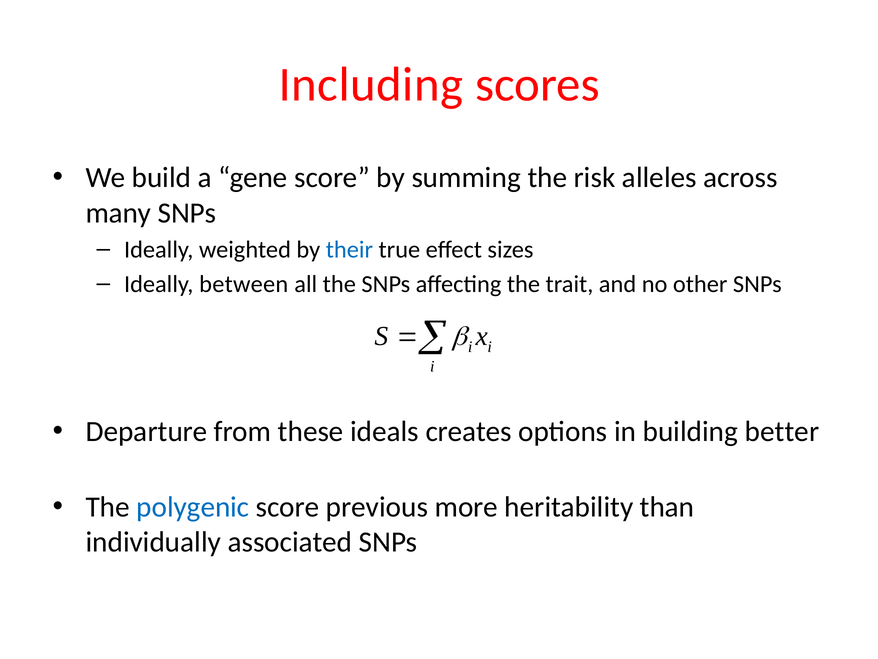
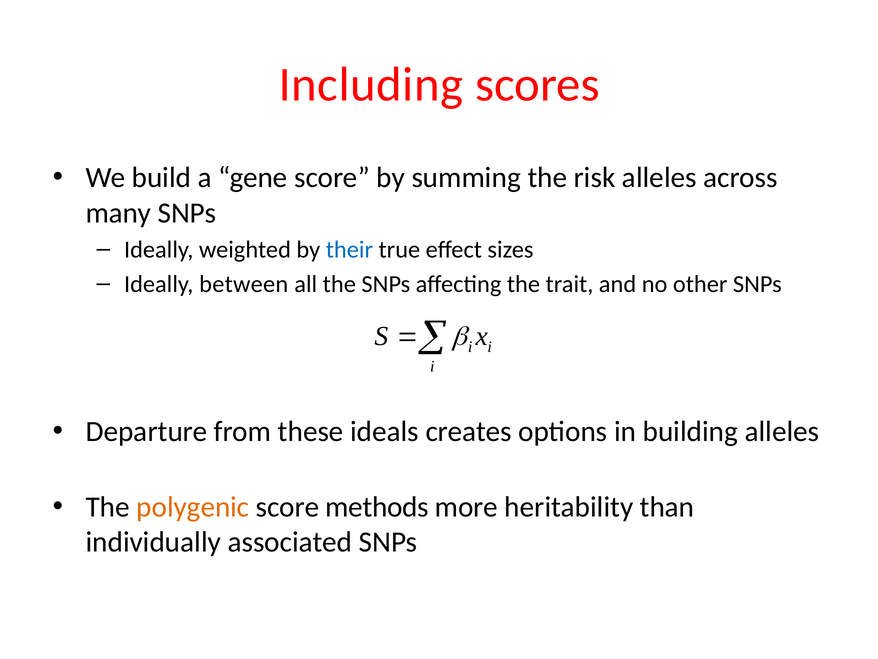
building better: better -> alleles
polygenic colour: blue -> orange
previous: previous -> methods
